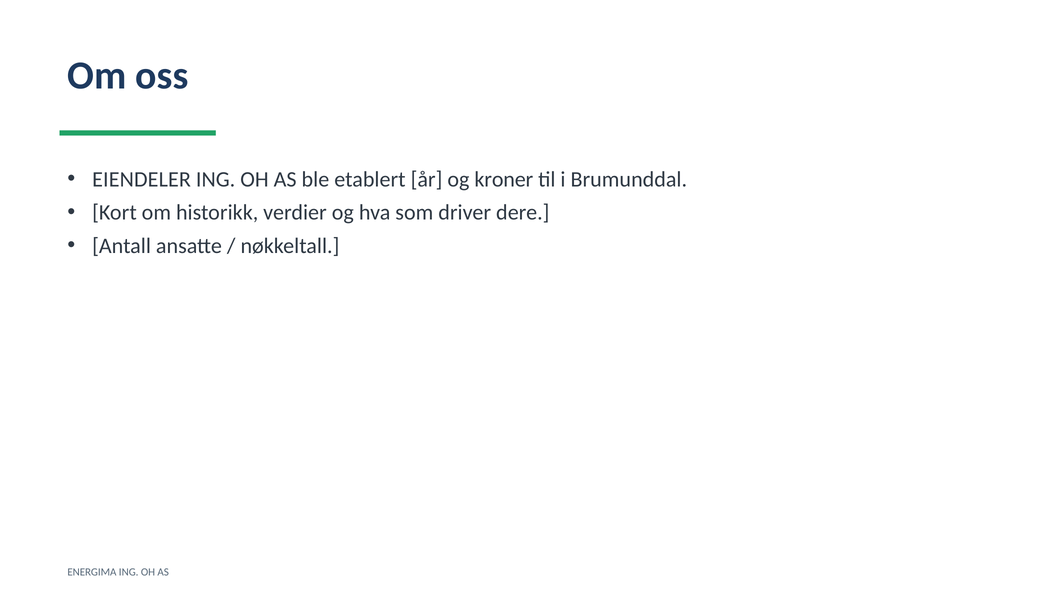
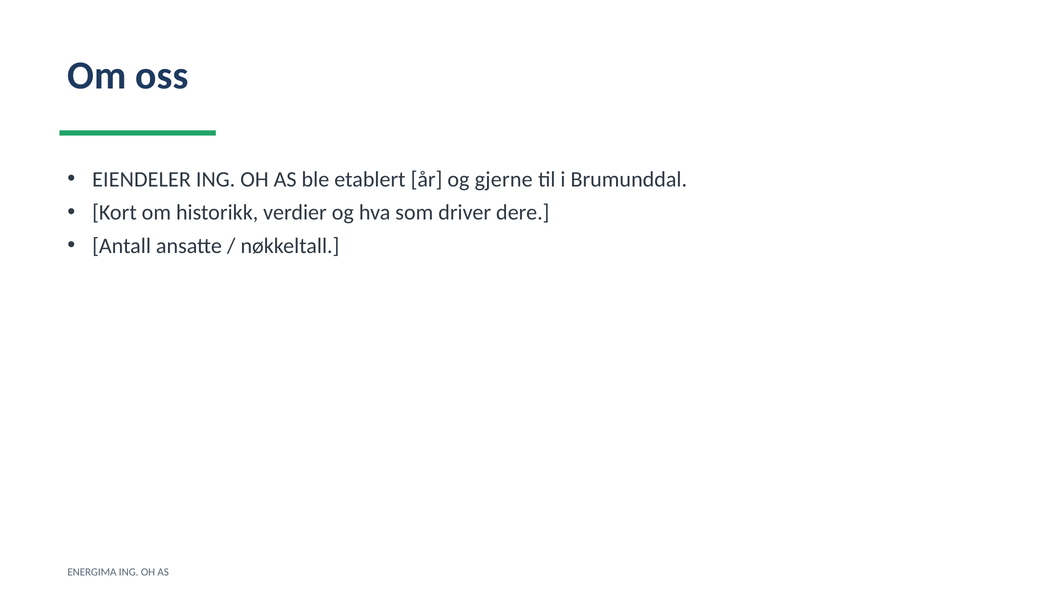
kroner: kroner -> gjerne
